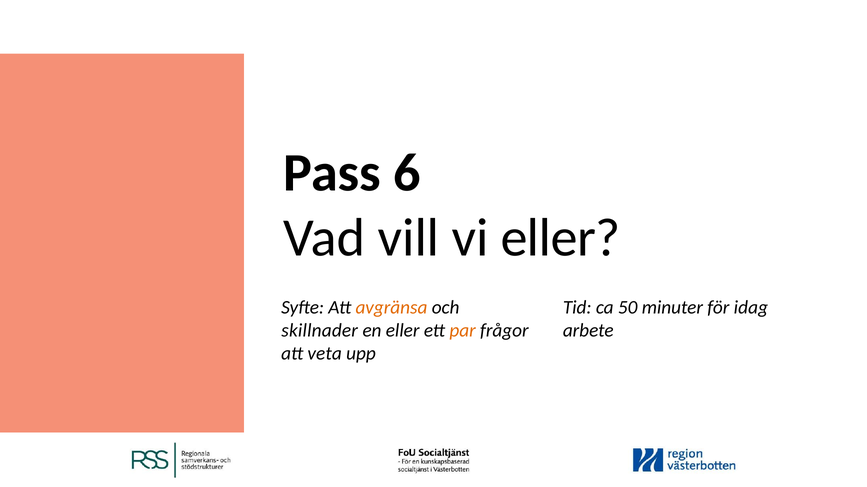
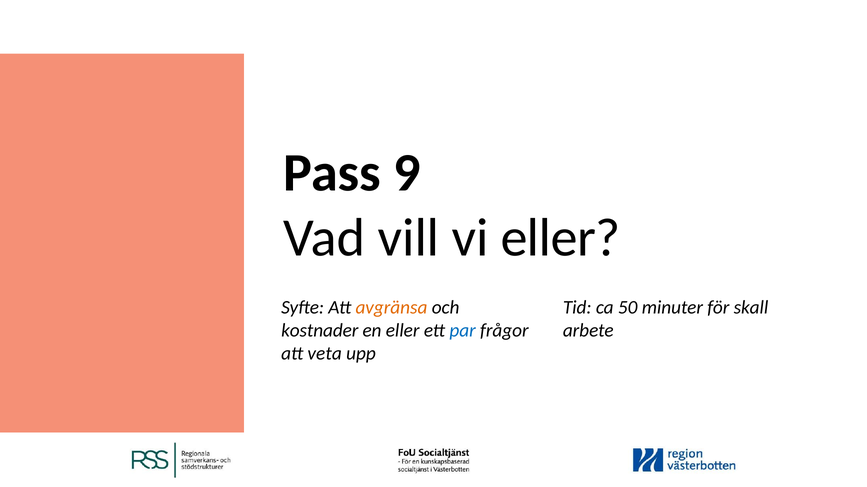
6: 6 -> 9
idag: idag -> skall
skillnader: skillnader -> kostnader
par colour: orange -> blue
